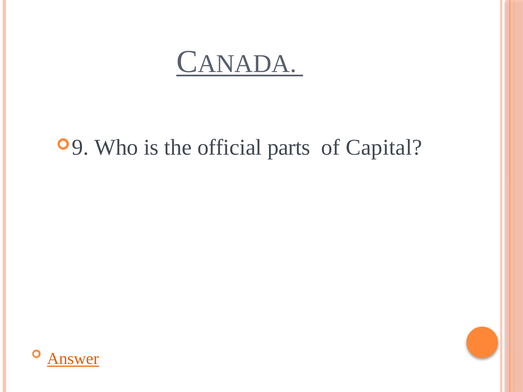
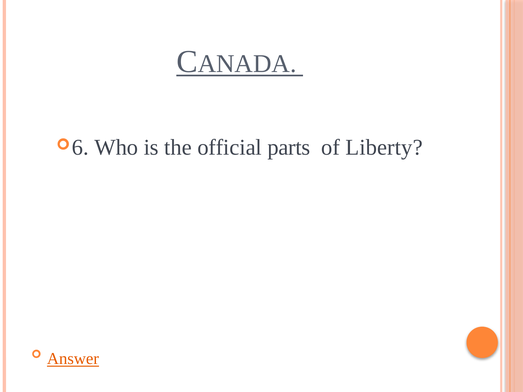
9: 9 -> 6
Capital: Capital -> Liberty
